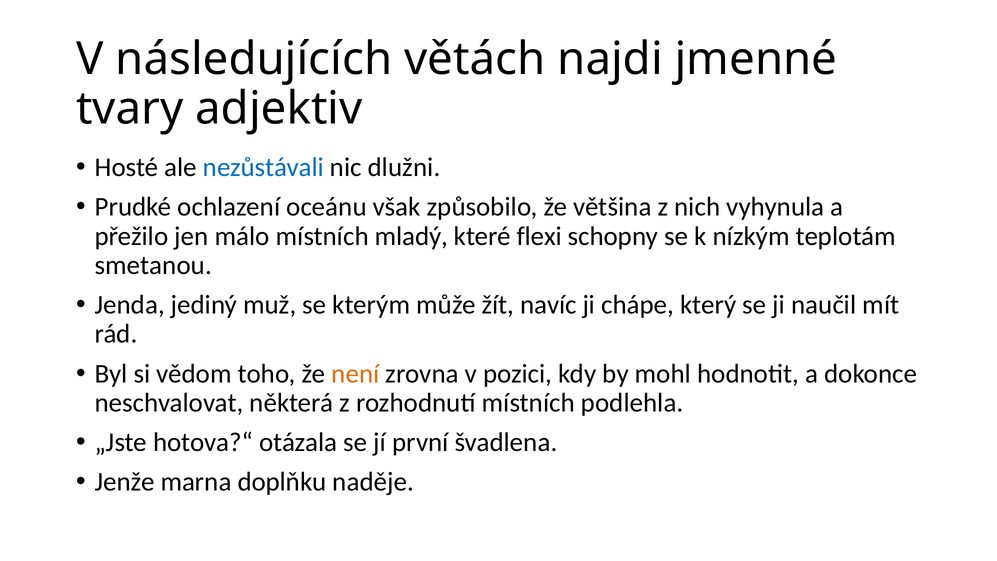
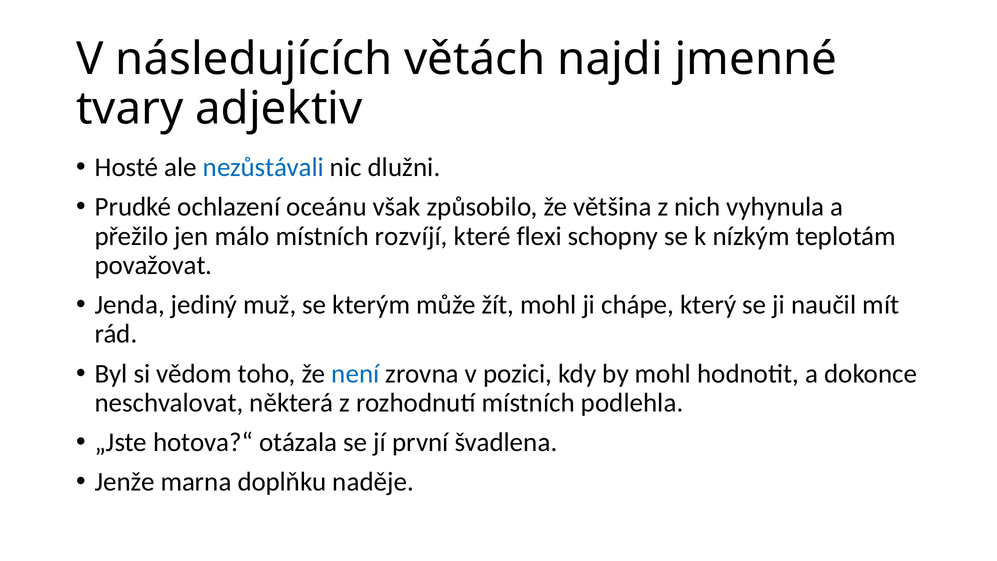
mladý: mladý -> rozvíjí
smetanou: smetanou -> považovat
žít navíc: navíc -> mohl
není colour: orange -> blue
